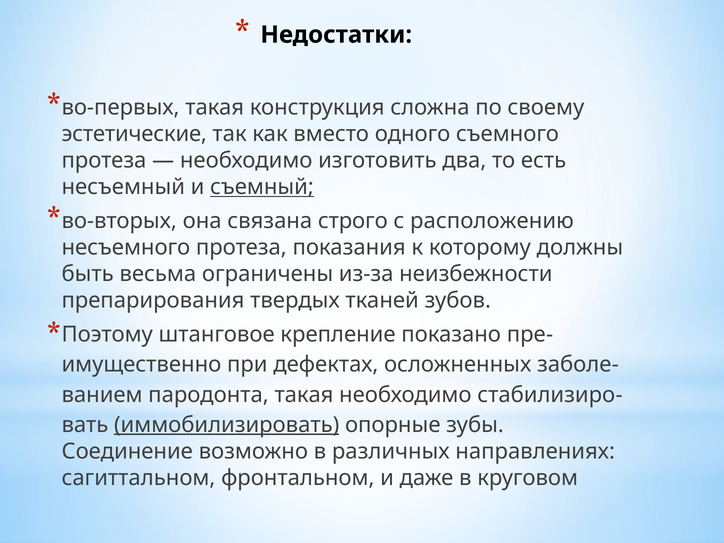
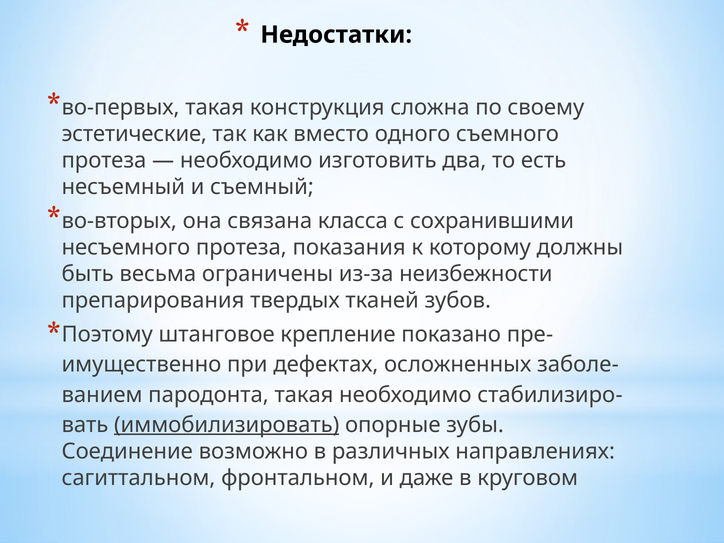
съемный underline: present -> none
строго: строго -> класса
расположению: расположению -> сохранившими
